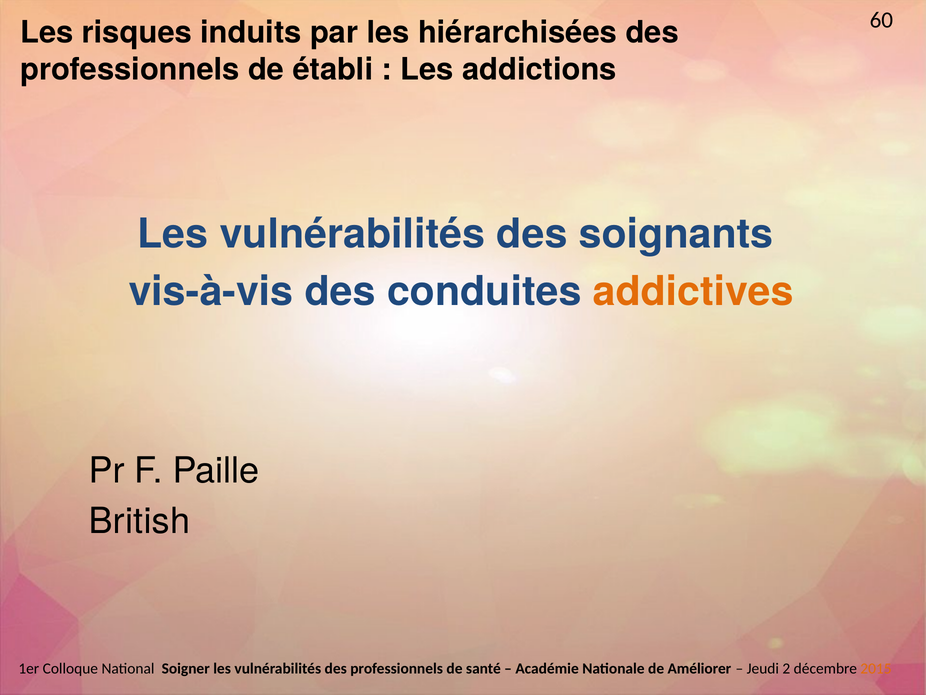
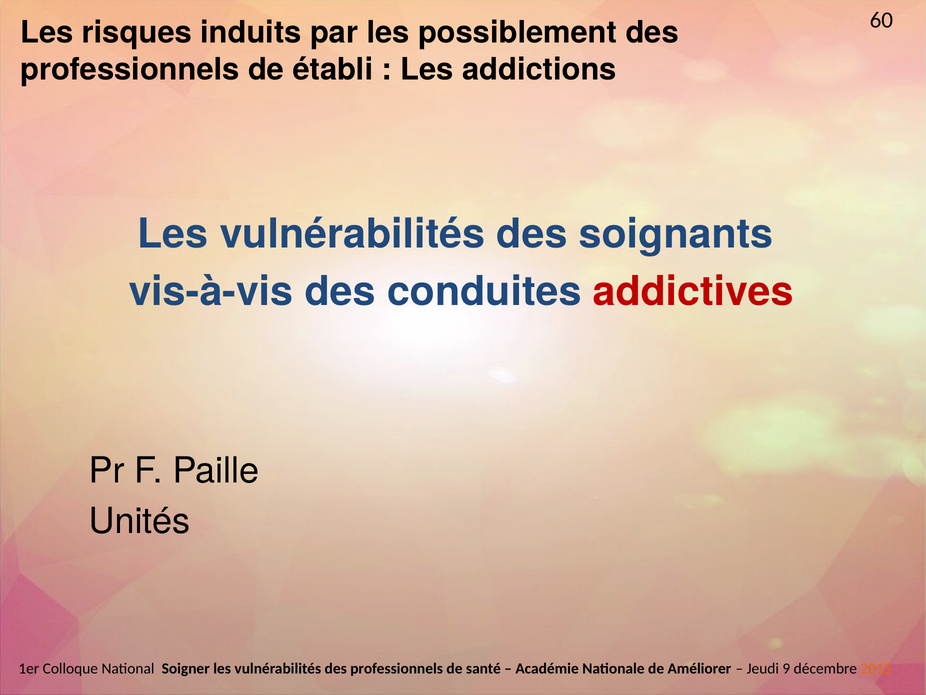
hiérarchisées: hiérarchisées -> possiblement
addictives colour: orange -> red
British: British -> Unités
2: 2 -> 9
